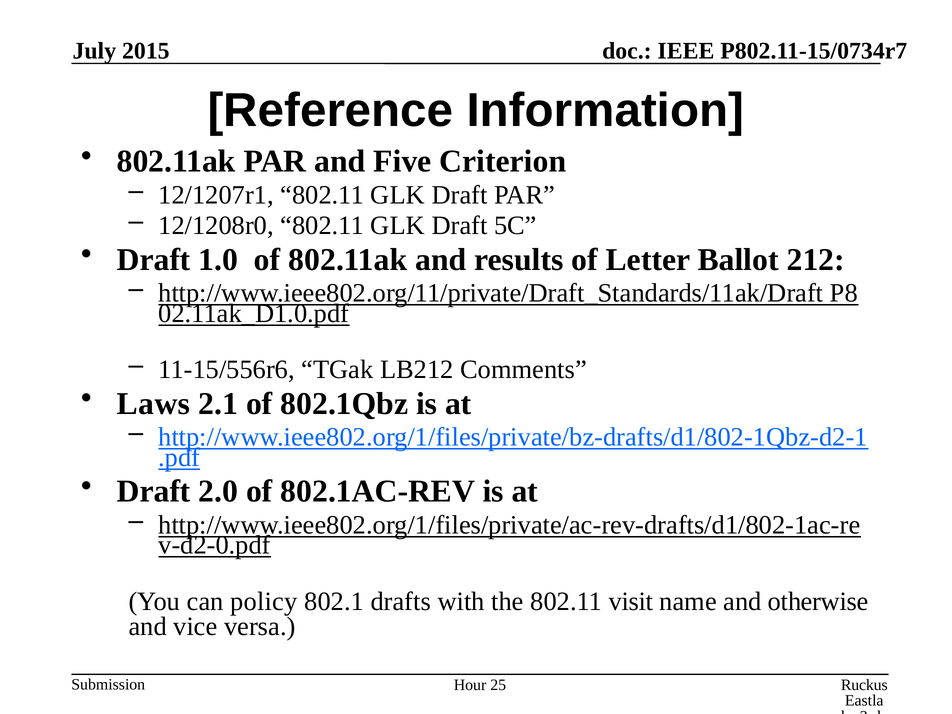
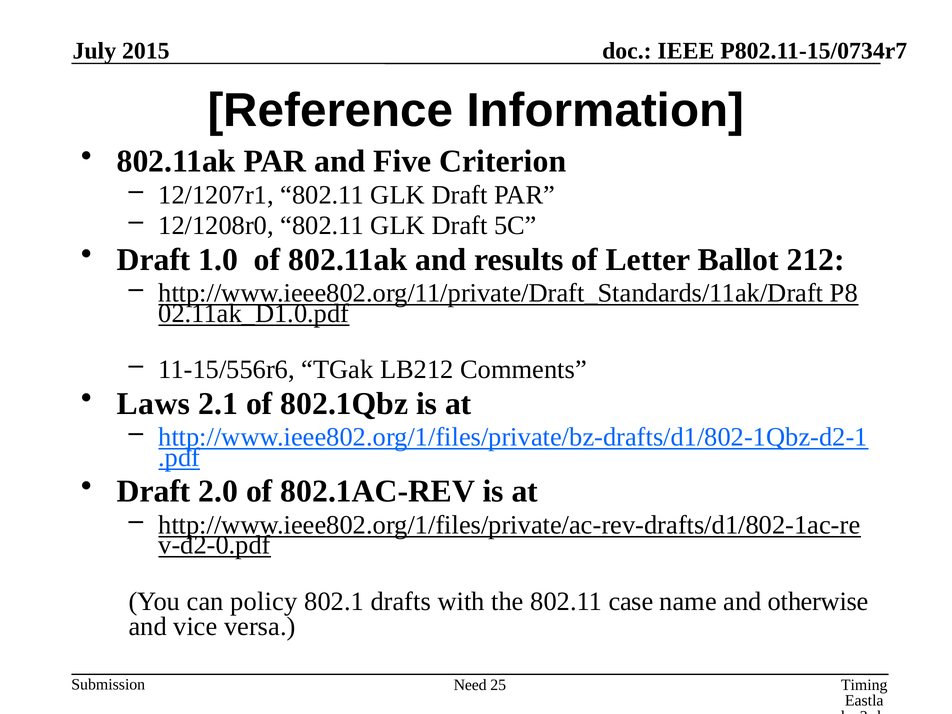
visit: visit -> case
Ruckus: Ruckus -> Timing
Hour: Hour -> Need
